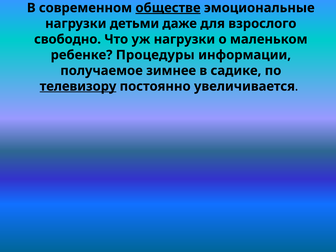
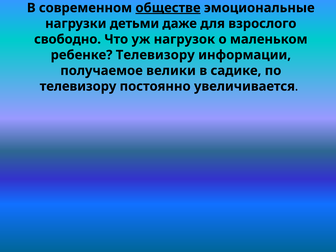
уж нагрузки: нагрузки -> нагрузок
ребенке Процедуры: Процедуры -> Телевизору
зимнее: зимнее -> велики
телевизору at (78, 86) underline: present -> none
